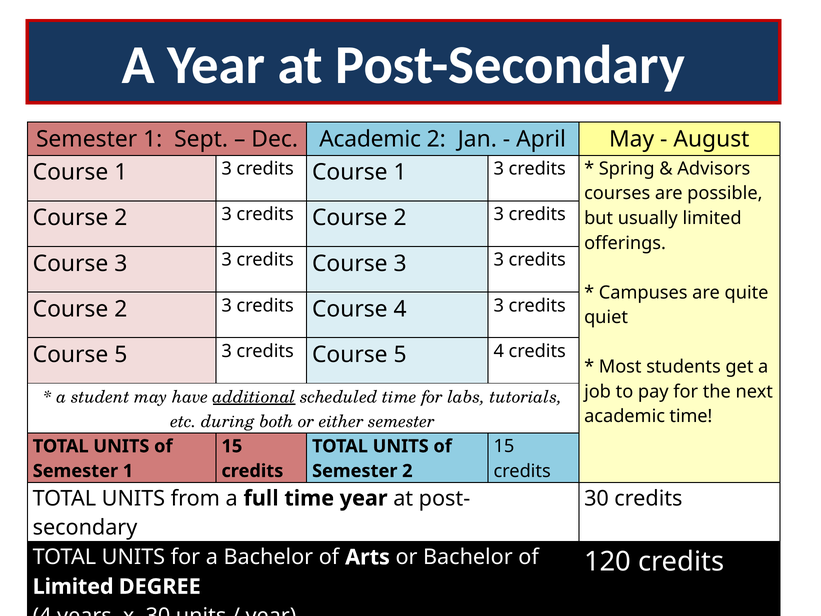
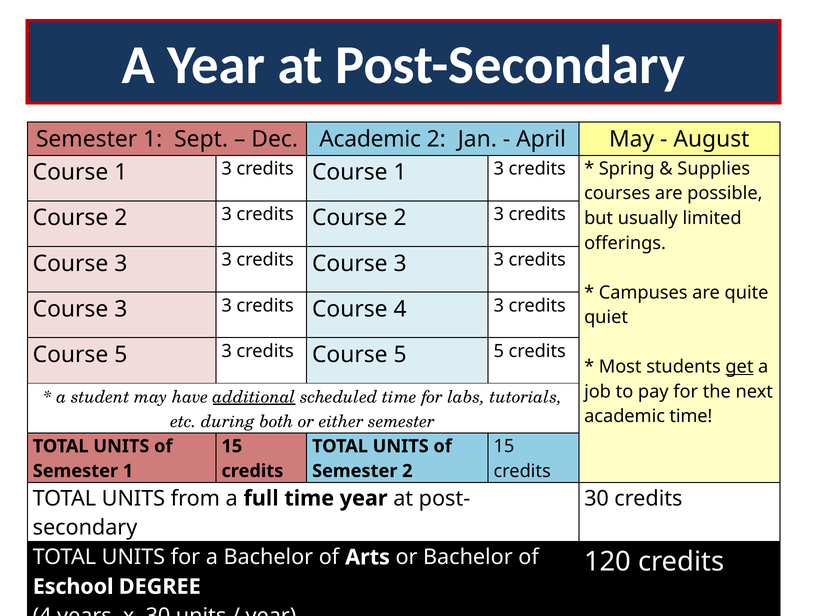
Advisors: Advisors -> Supplies
2 at (121, 309): 2 -> 3
5 4: 4 -> 5
get underline: none -> present
Limited at (73, 586): Limited -> Eschool
